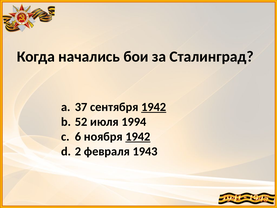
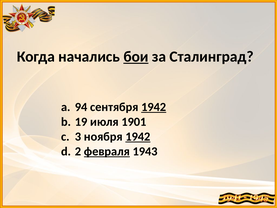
бои underline: none -> present
37: 37 -> 94
52: 52 -> 19
1994: 1994 -> 1901
6: 6 -> 3
февраля underline: none -> present
